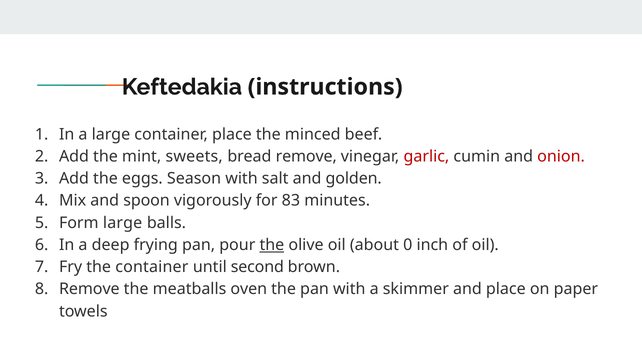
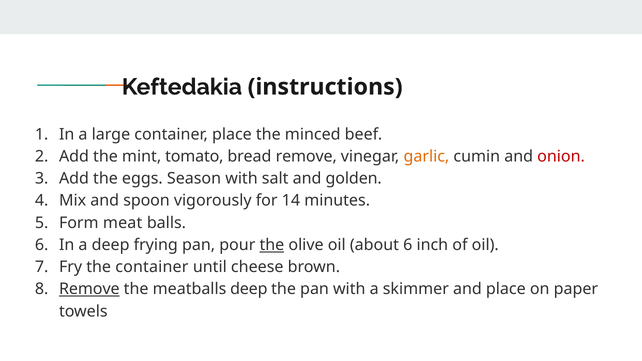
sweets: sweets -> tomato
garlic colour: red -> orange
83: 83 -> 14
Form large: large -> meat
about 0: 0 -> 6
second: second -> cheese
Remove at (89, 289) underline: none -> present
meatballs oven: oven -> deep
